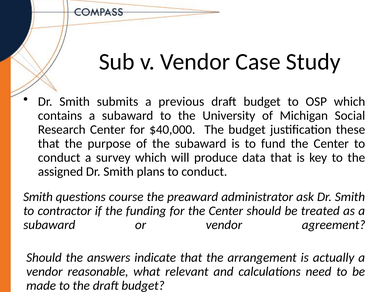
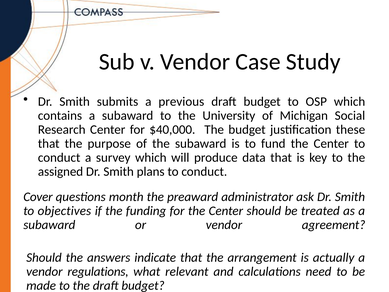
Smith at (38, 197): Smith -> Cover
course: course -> month
contractor: contractor -> objectives
reasonable: reasonable -> regulations
